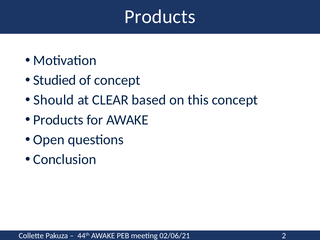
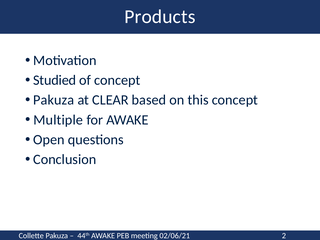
Should at (54, 100): Should -> Pakuza
Products at (58, 120): Products -> Multiple
